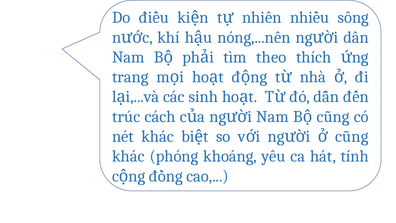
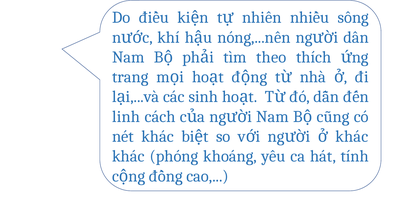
trúc: trúc -> linh
cũng at (352, 136): cũng -> khác
